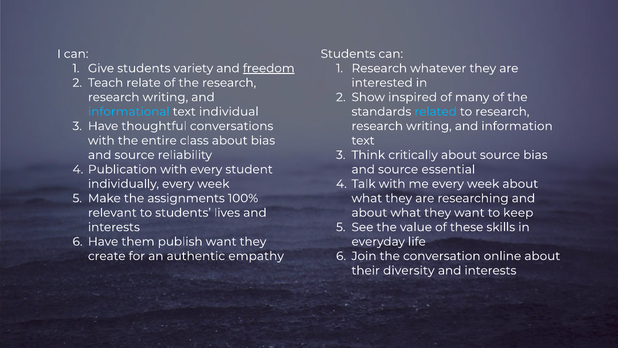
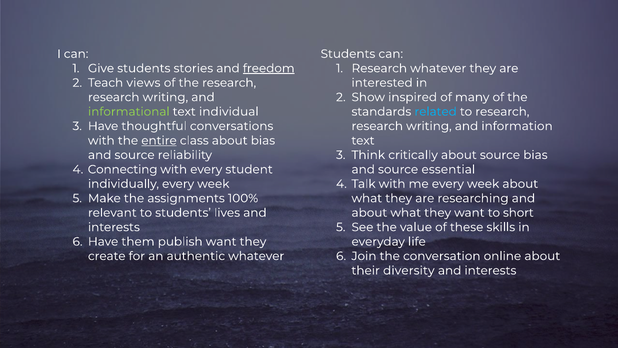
variety: variety -> stories
relate: relate -> views
informational colour: light blue -> light green
entire underline: none -> present
Publication: Publication -> Connecting
keep: keep -> short
authentic empathy: empathy -> whatever
